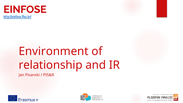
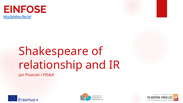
Environment: Environment -> Shakespeare
